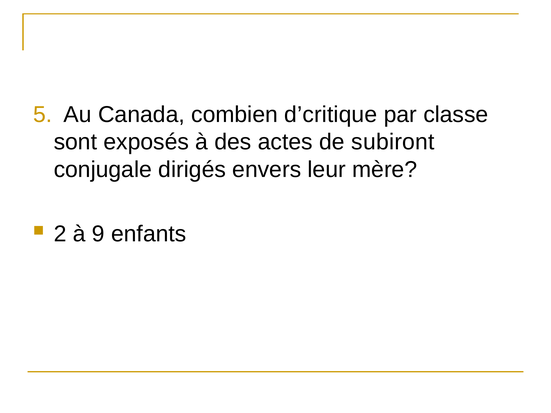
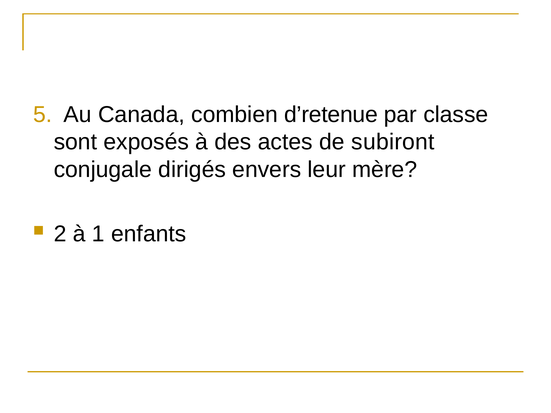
d’critique: d’critique -> d’retenue
9: 9 -> 1
